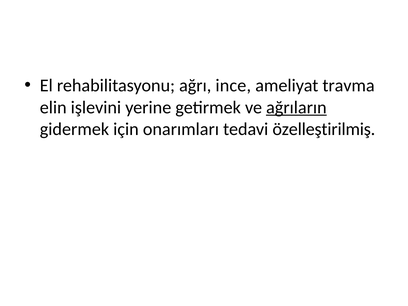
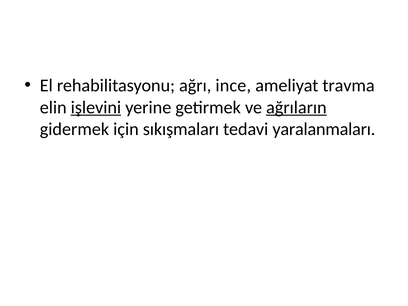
işlevini underline: none -> present
onarımları: onarımları -> sıkışmaları
özelleştirilmiş: özelleştirilmiş -> yaralanmaları
